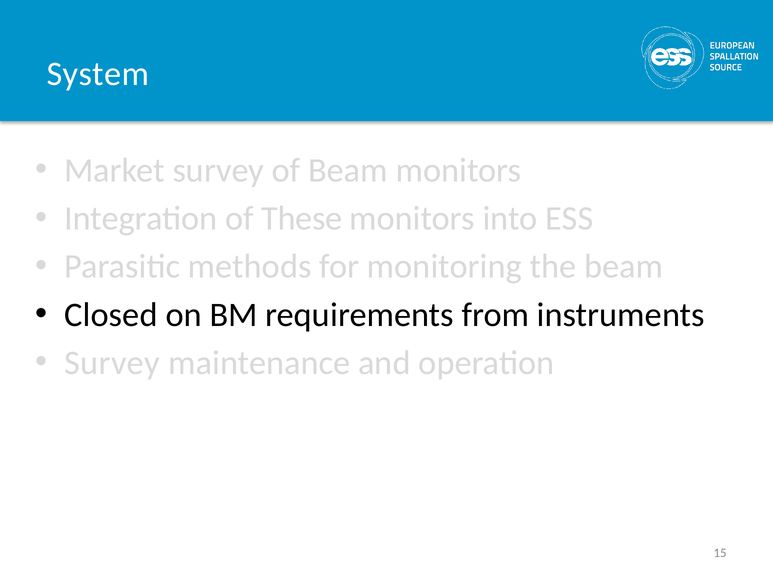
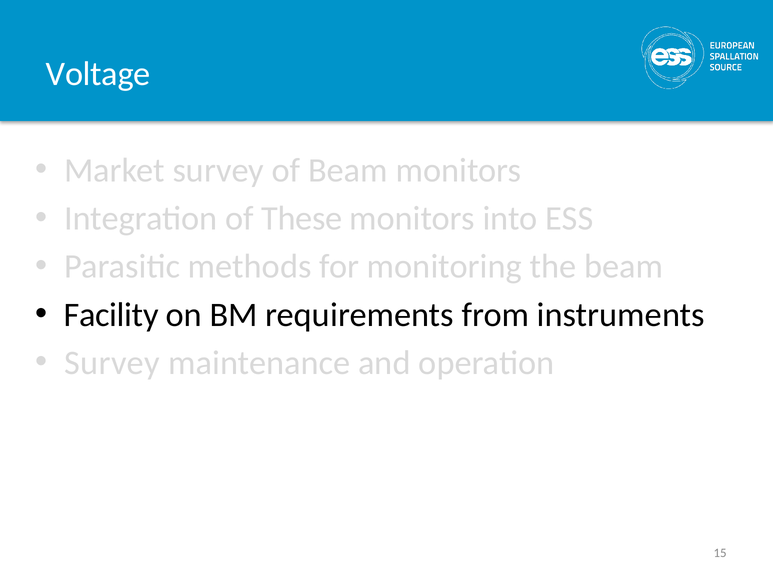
System: System -> Voltage
Closed: Closed -> Facility
